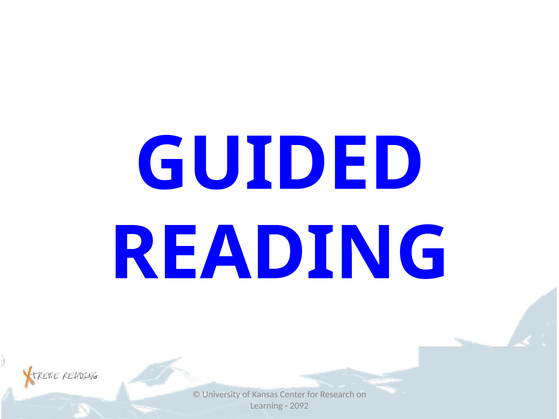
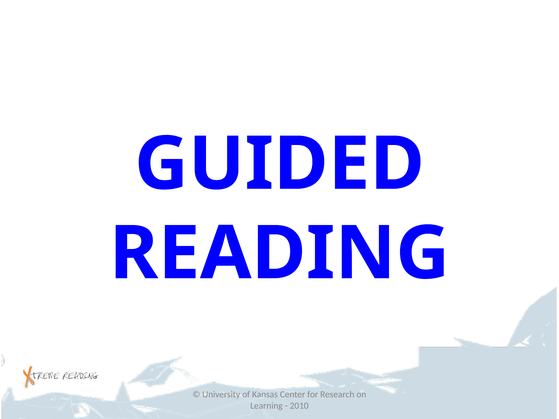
2092: 2092 -> 2010
